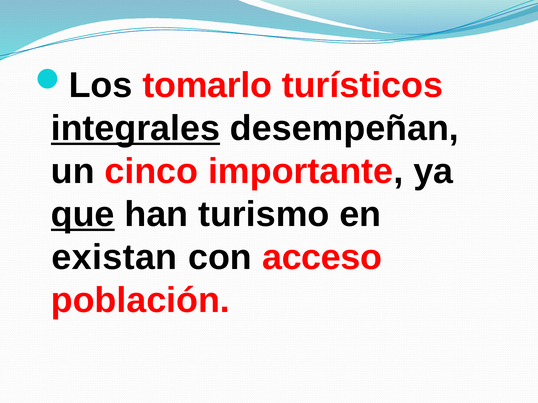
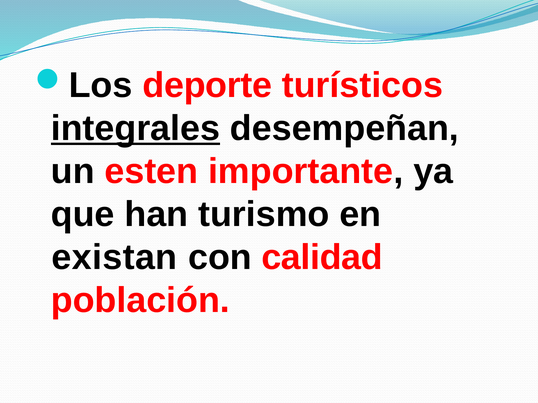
tomarlo: tomarlo -> deporte
cinco: cinco -> esten
que underline: present -> none
acceso: acceso -> calidad
